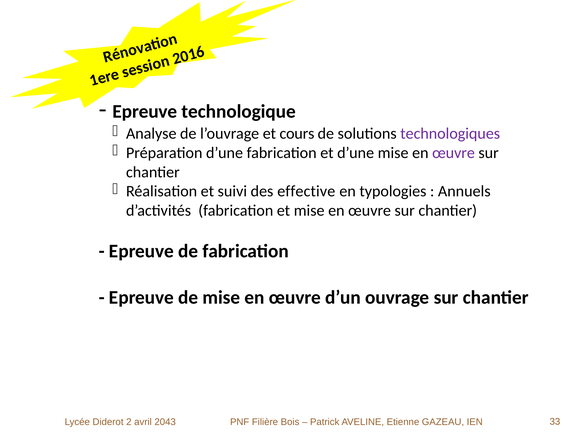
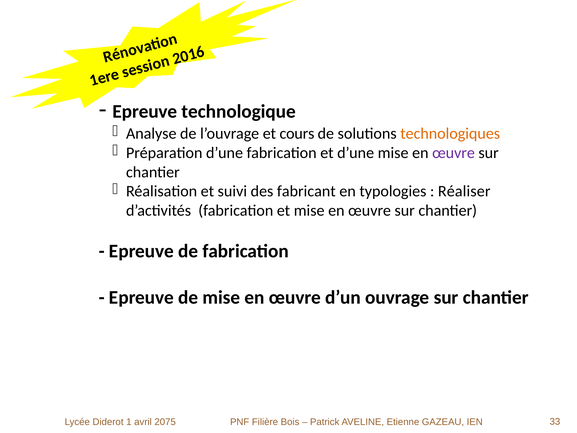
technologiques colour: purple -> orange
effective: effective -> fabricant
Annuels: Annuels -> Réaliser
Diderot 2: 2 -> 1
2043: 2043 -> 2075
